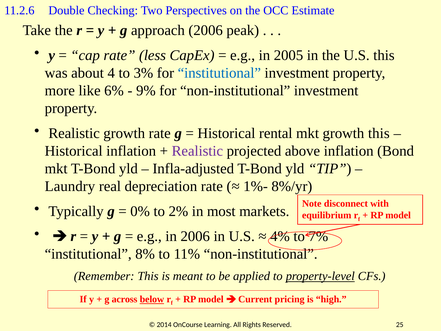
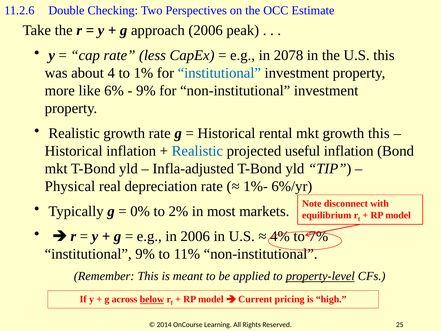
2005: 2005 -> 2078
3%: 3% -> 1%
Realistic at (197, 151) colour: purple -> blue
above: above -> useful
Laundry: Laundry -> Physical
8%/yr: 8%/yr -> 6%/yr
institutional 8%: 8% -> 9%
